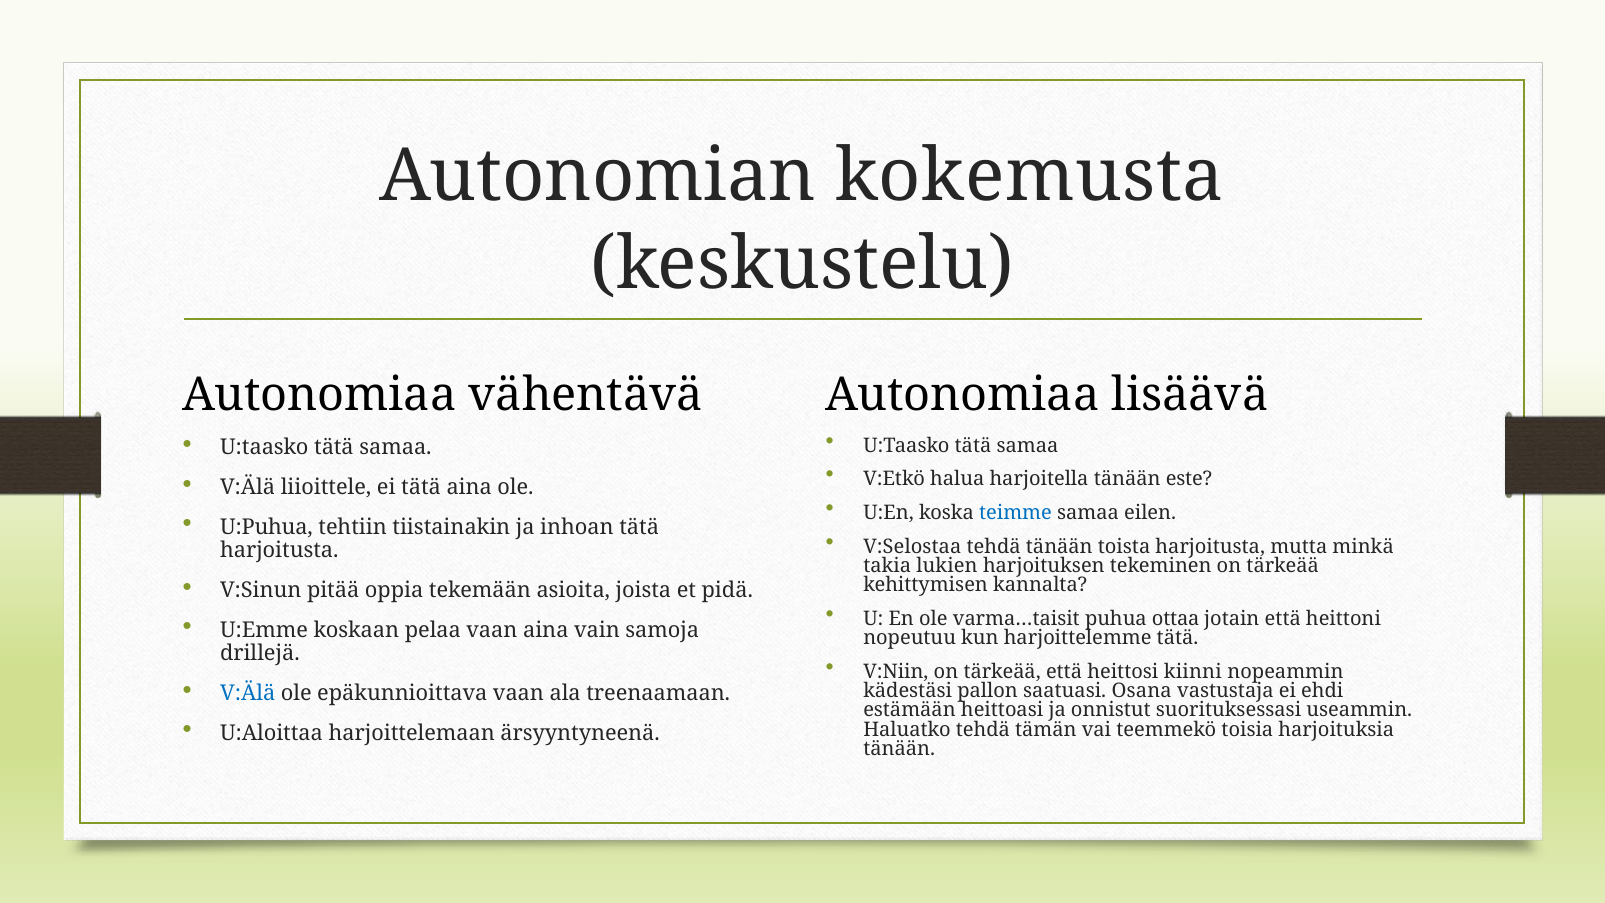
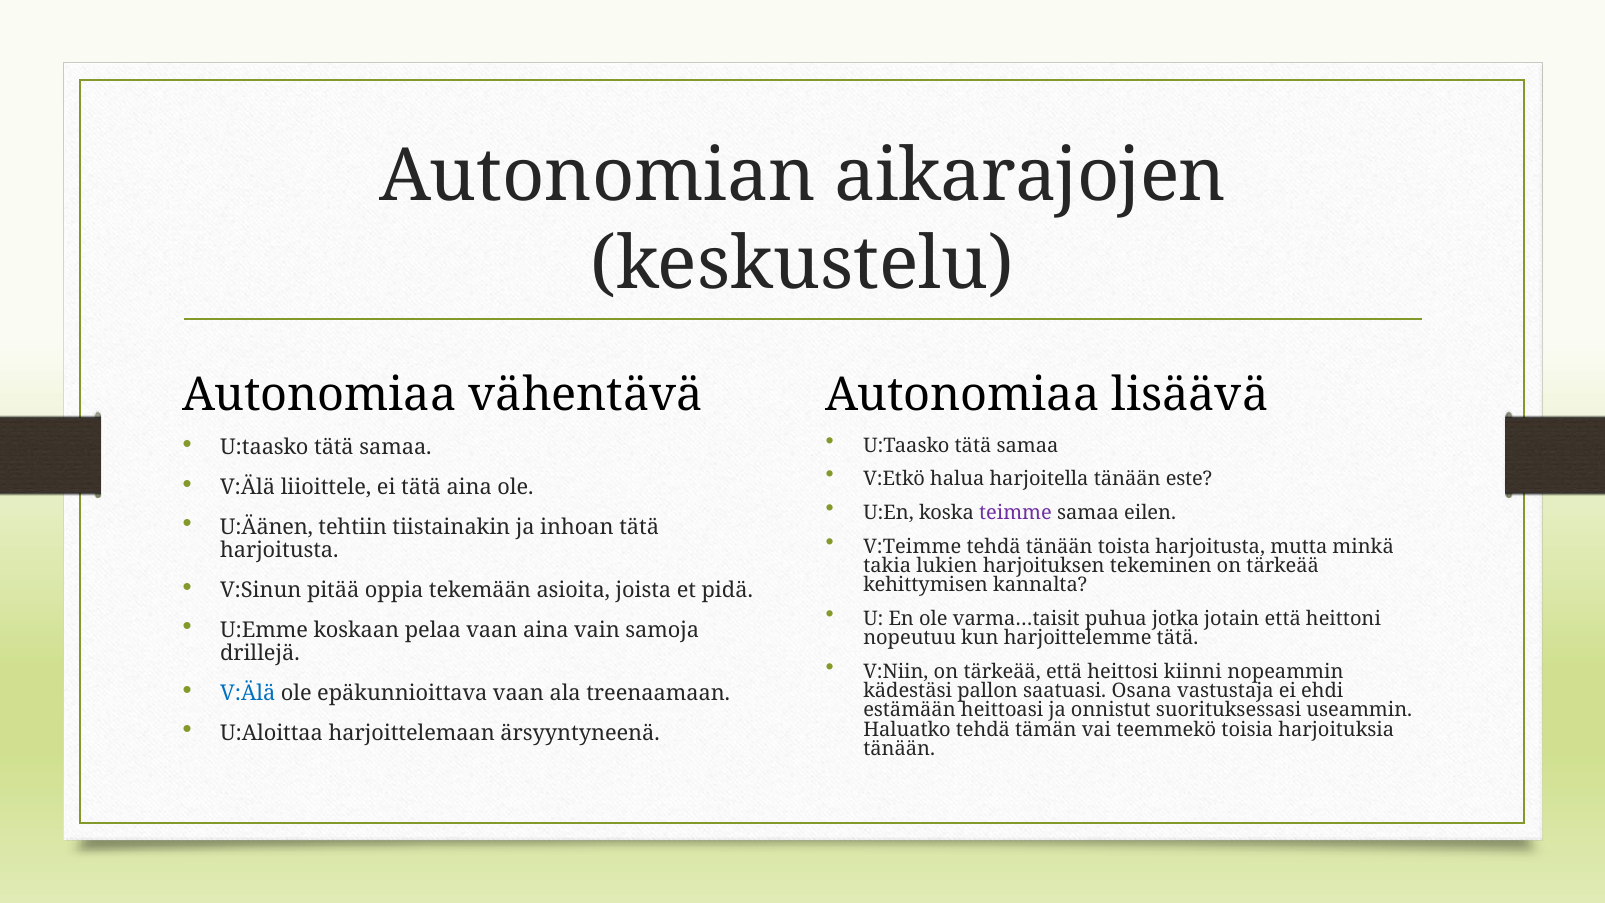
kokemusta: kokemusta -> aikarajojen
teimme colour: blue -> purple
U:Puhua: U:Puhua -> U:Äänen
V:Selostaa: V:Selostaa -> V:Teimme
ottaa: ottaa -> jotka
